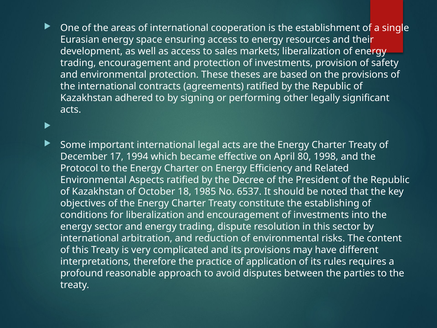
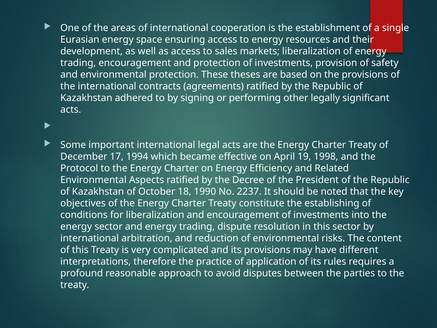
80: 80 -> 19
1985: 1985 -> 1990
6537: 6537 -> 2237
